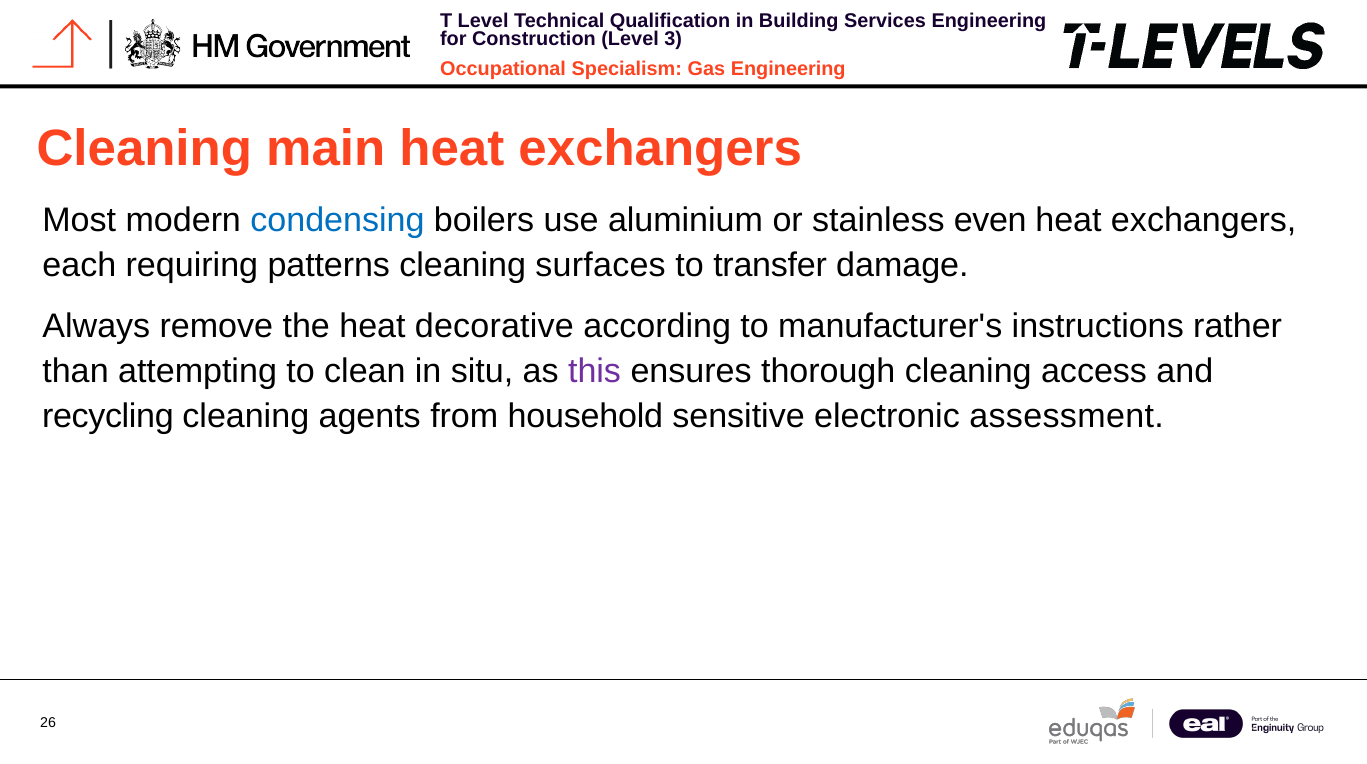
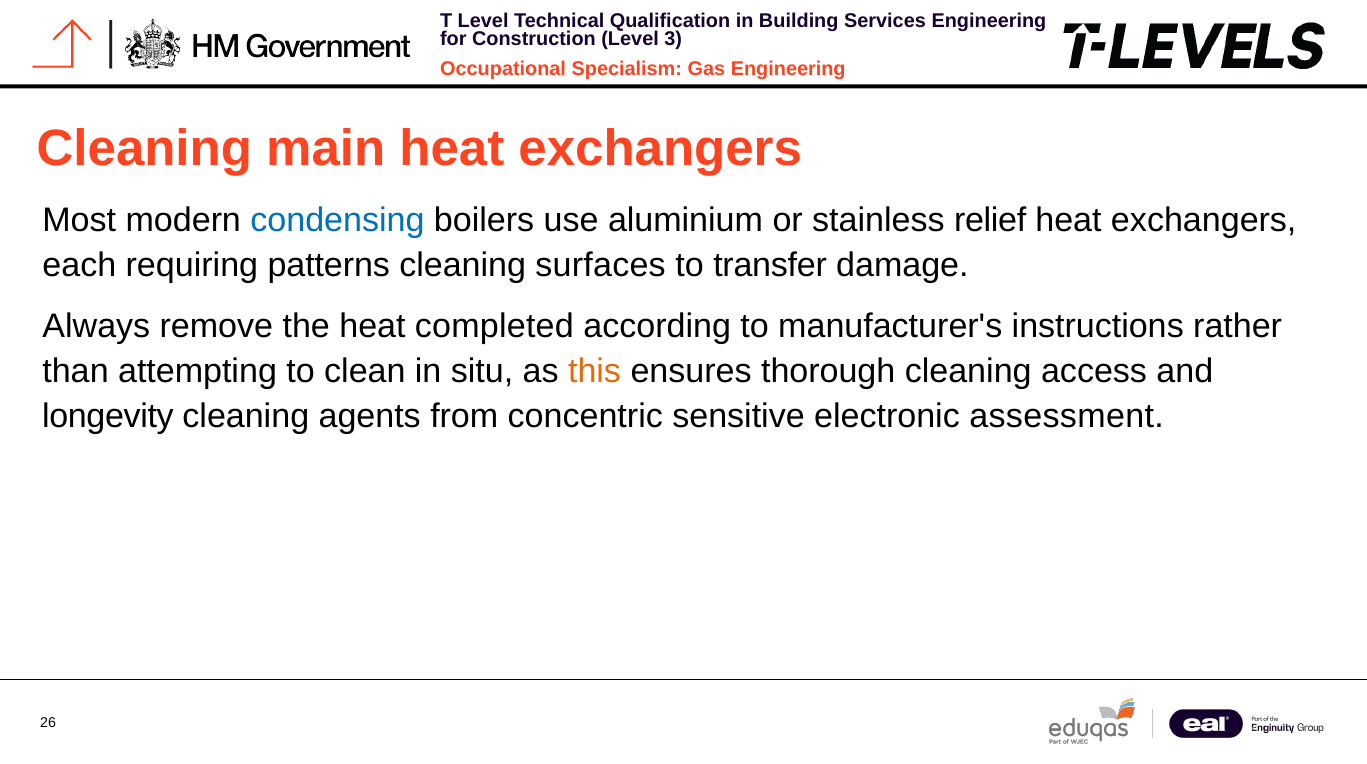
even: even -> relief
decorative: decorative -> completed
this colour: purple -> orange
recycling: recycling -> longevity
household: household -> concentric
